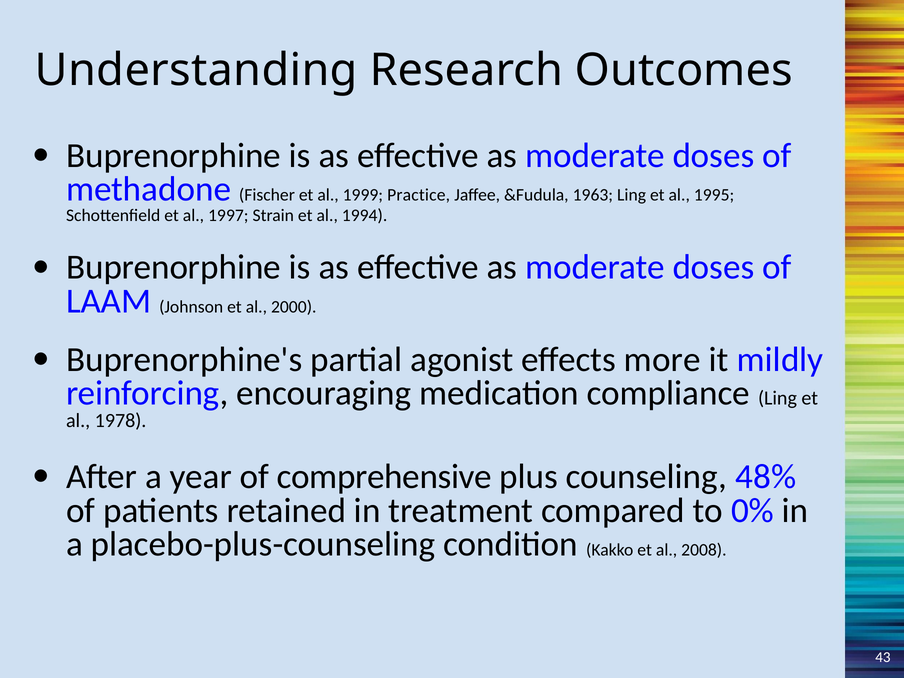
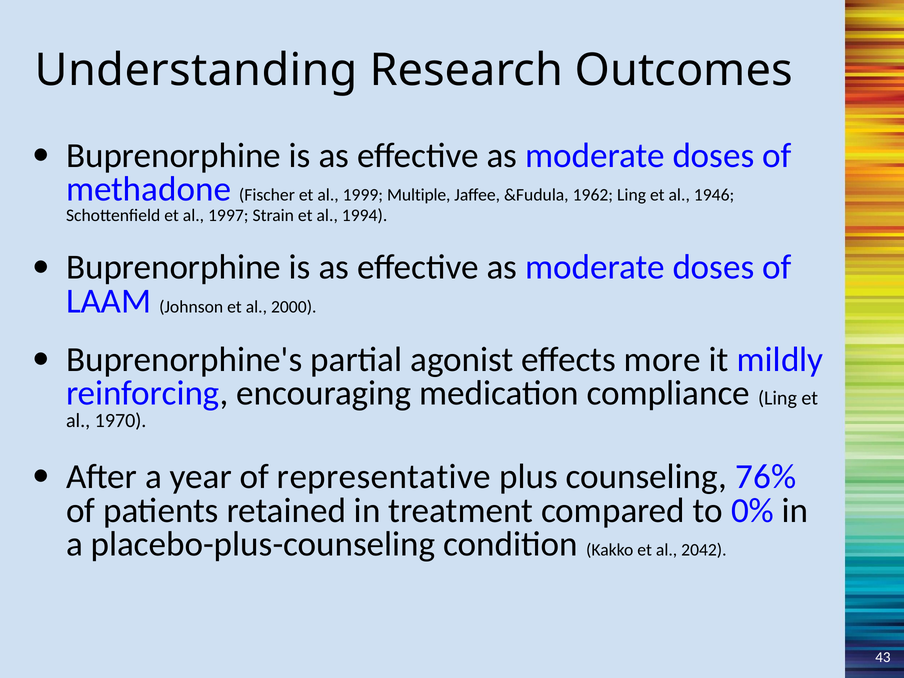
Practice: Practice -> Multiple
1963: 1963 -> 1962
1995: 1995 -> 1946
1978: 1978 -> 1970
comprehensive: comprehensive -> representative
48%: 48% -> 76%
2008: 2008 -> 2042
